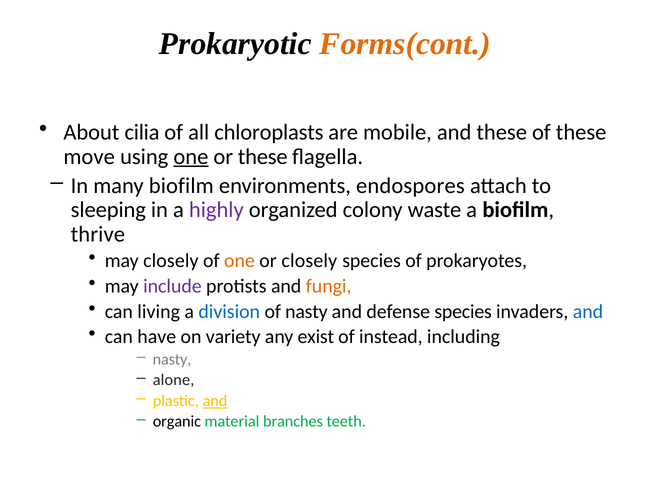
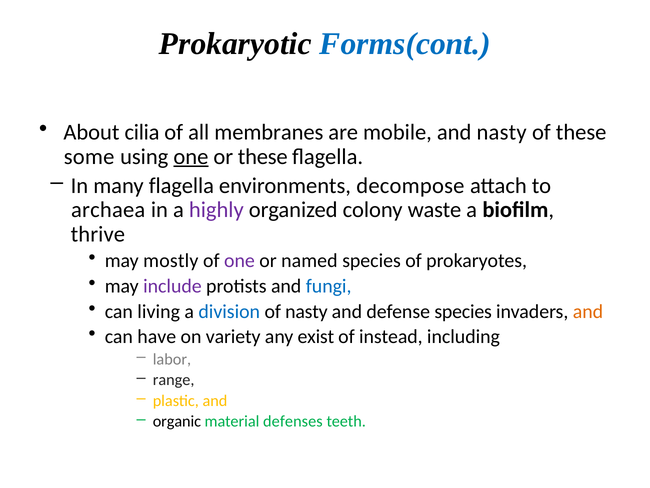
Forms(cont colour: orange -> blue
chloroplasts: chloroplasts -> membranes
and these: these -> nasty
move: move -> some
many biofilm: biofilm -> flagella
endospores: endospores -> decompose
sleeping: sleeping -> archaea
may closely: closely -> mostly
one at (239, 261) colour: orange -> purple
or closely: closely -> named
fungi colour: orange -> blue
and at (588, 311) colour: blue -> orange
nasty at (172, 359): nasty -> labor
alone: alone -> range
and at (215, 400) underline: present -> none
branches: branches -> defenses
